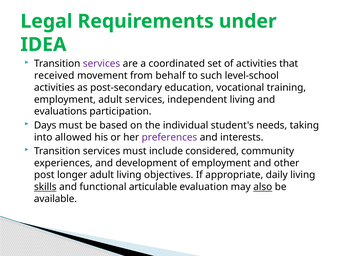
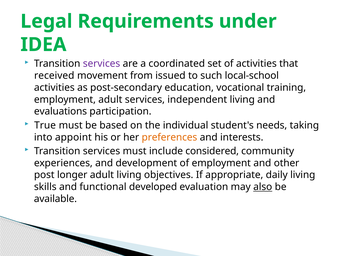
behalf: behalf -> issued
level-school: level-school -> local-school
Days: Days -> True
allowed: allowed -> appoint
preferences colour: purple -> orange
skills underline: present -> none
articulable: articulable -> developed
